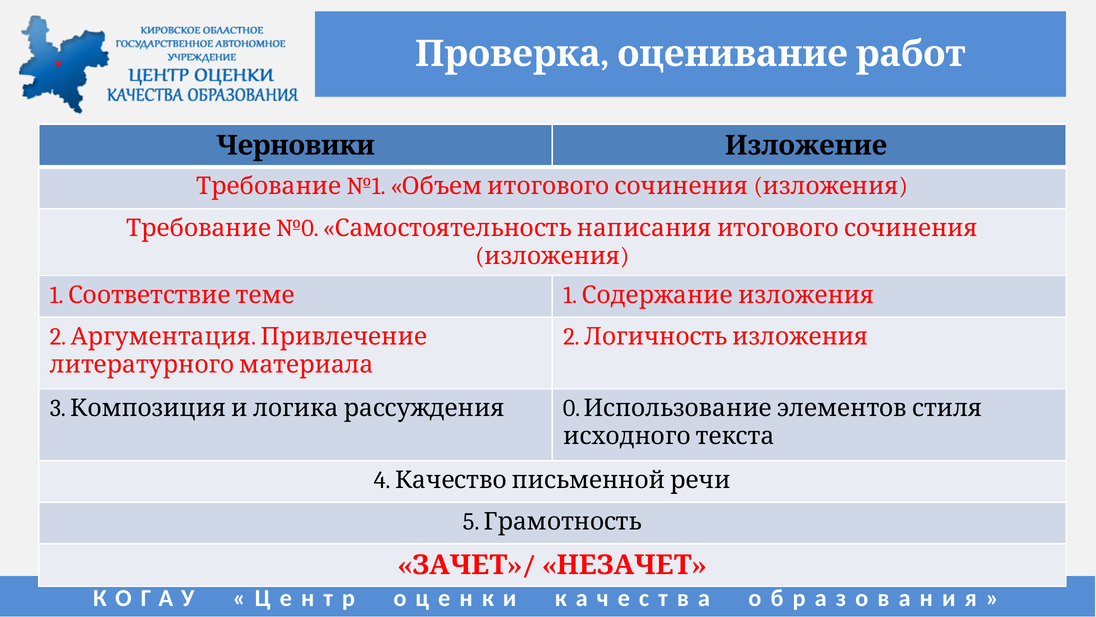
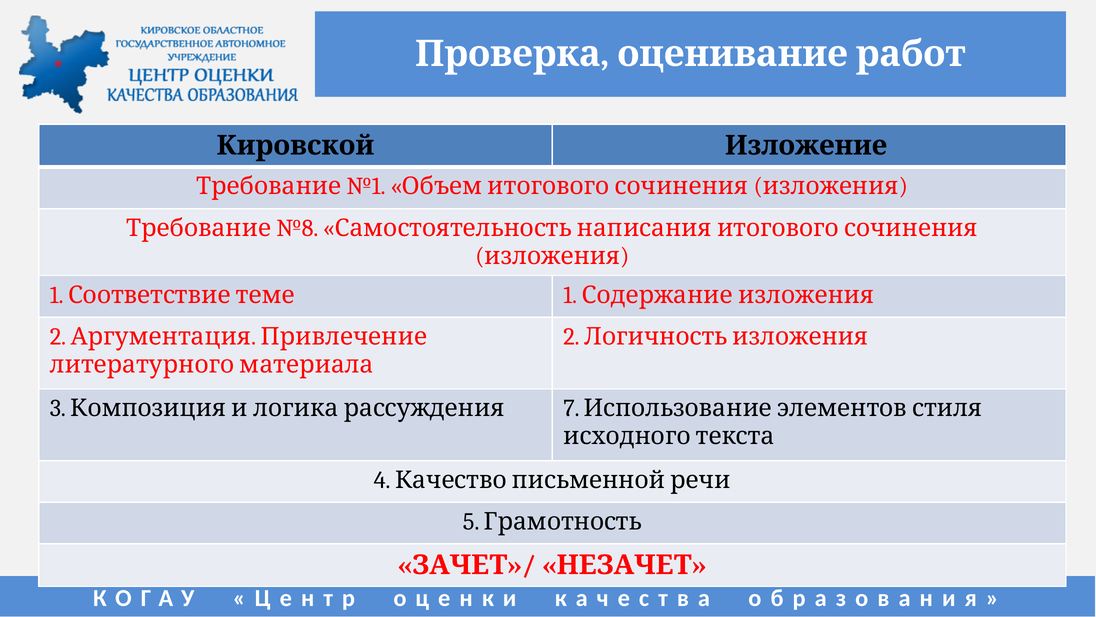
Черновики: Черновики -> Кировской
№0: №0 -> №8
0: 0 -> 7
